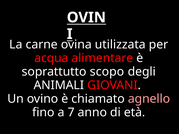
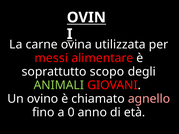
acqua: acqua -> messi
ANIMALI colour: white -> light green
7: 7 -> 0
